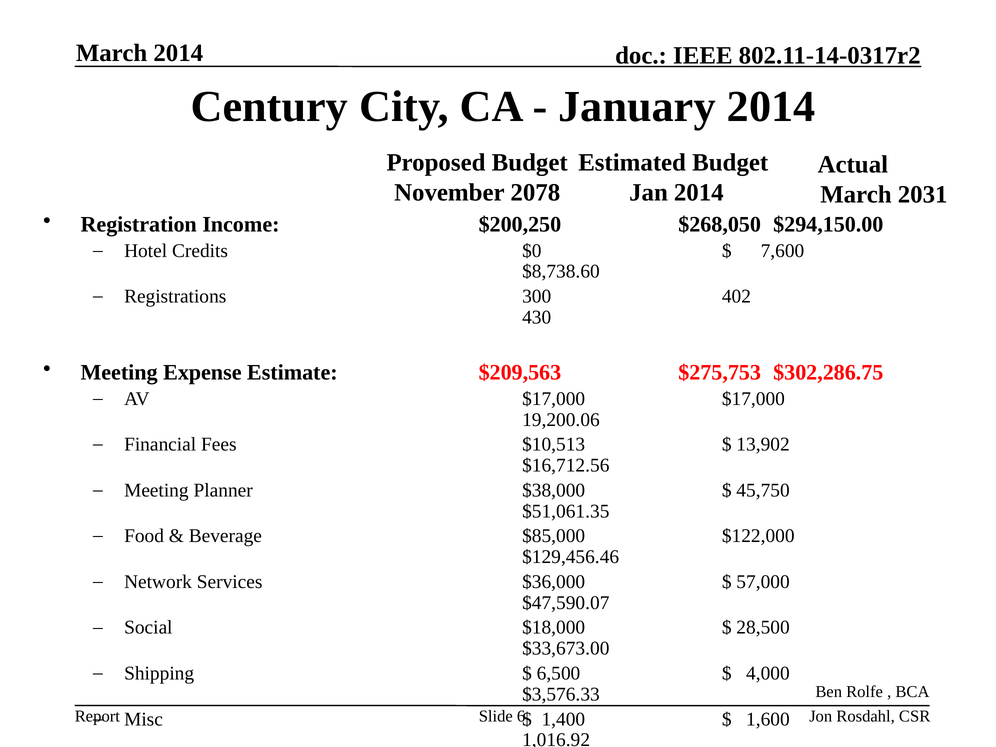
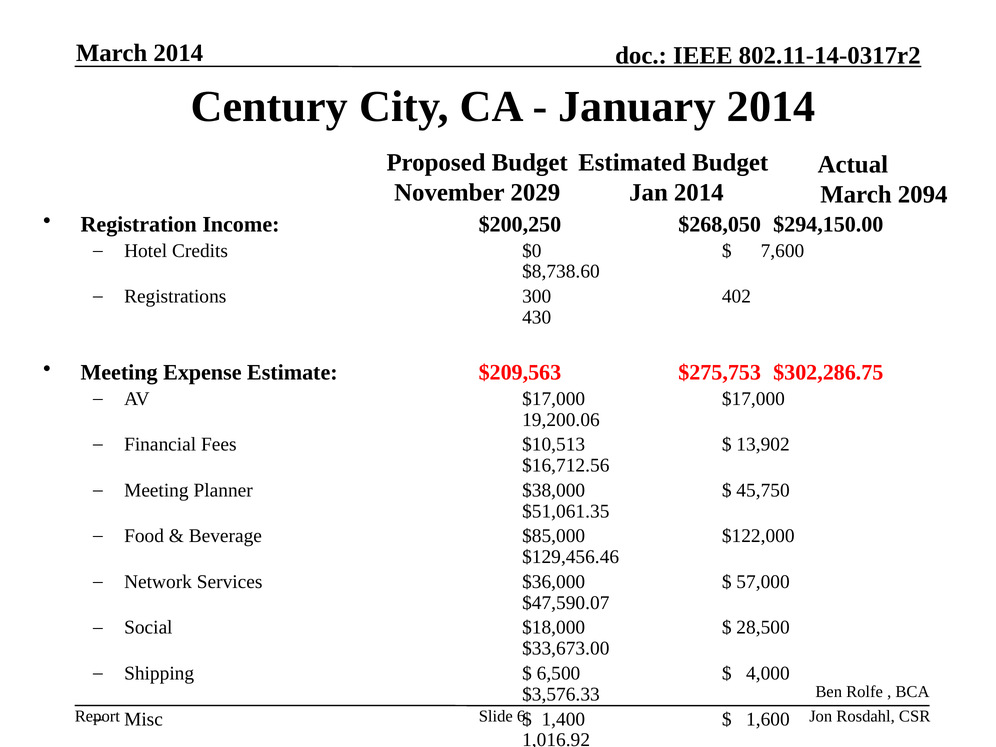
2078: 2078 -> 2029
2031: 2031 -> 2094
